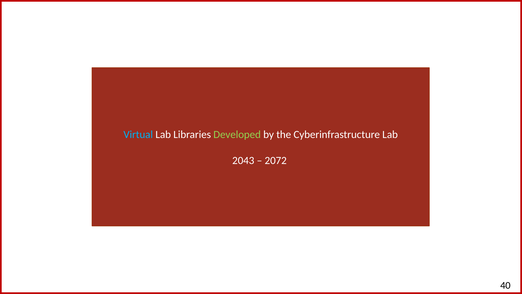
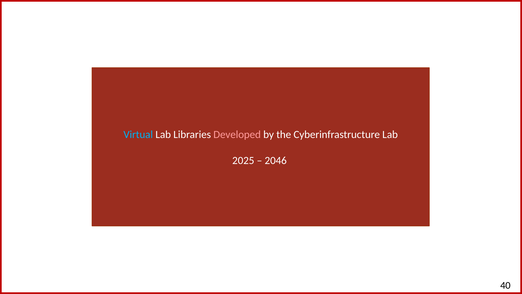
Developed colour: light green -> pink
2043: 2043 -> 2025
2072: 2072 -> 2046
